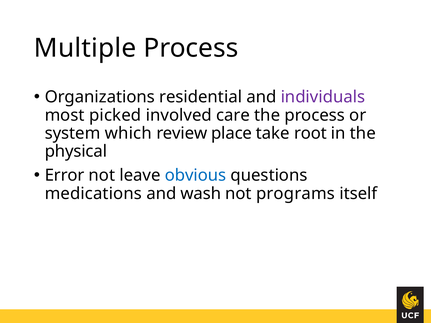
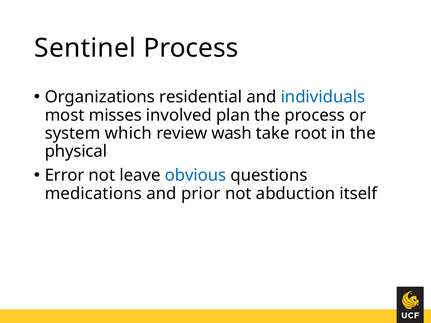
Multiple: Multiple -> Sentinel
individuals colour: purple -> blue
picked: picked -> misses
care: care -> plan
place: place -> wash
wash: wash -> prior
programs: programs -> abduction
